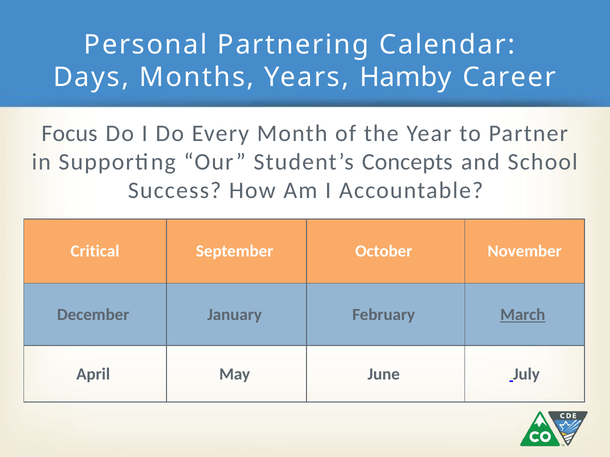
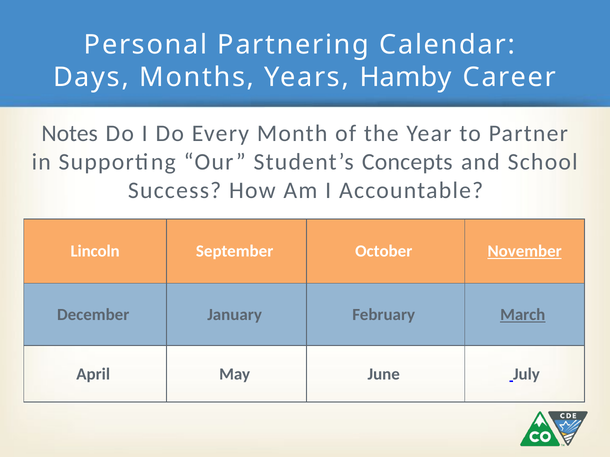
Focus: Focus -> Notes
Critical: Critical -> Lincoln
November underline: none -> present
